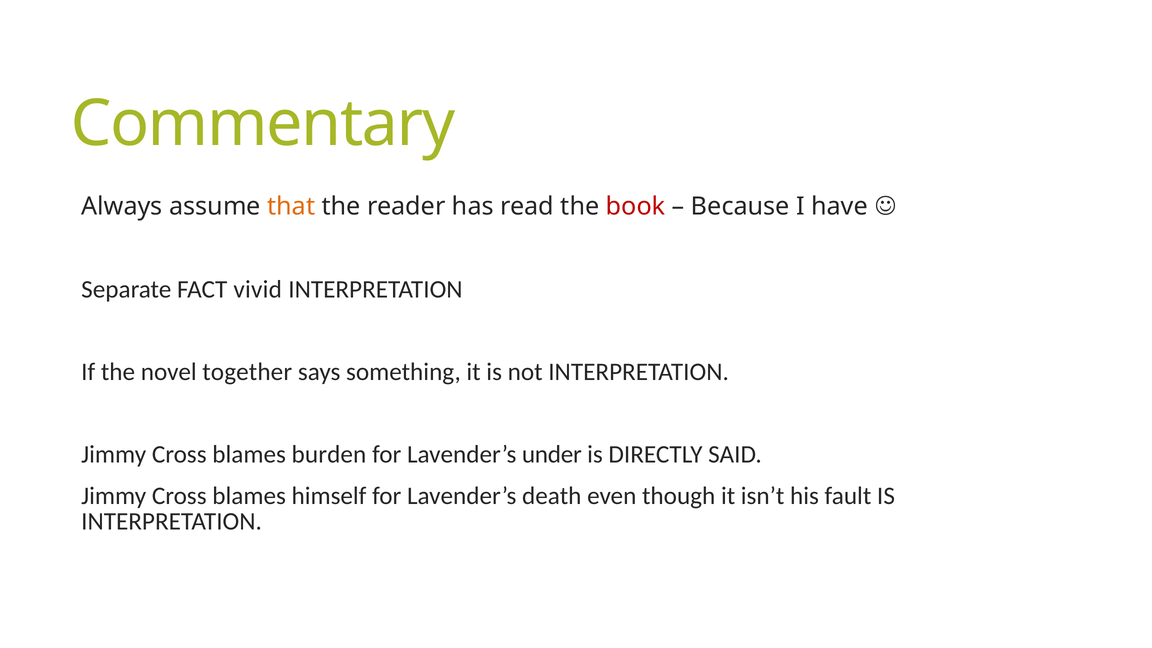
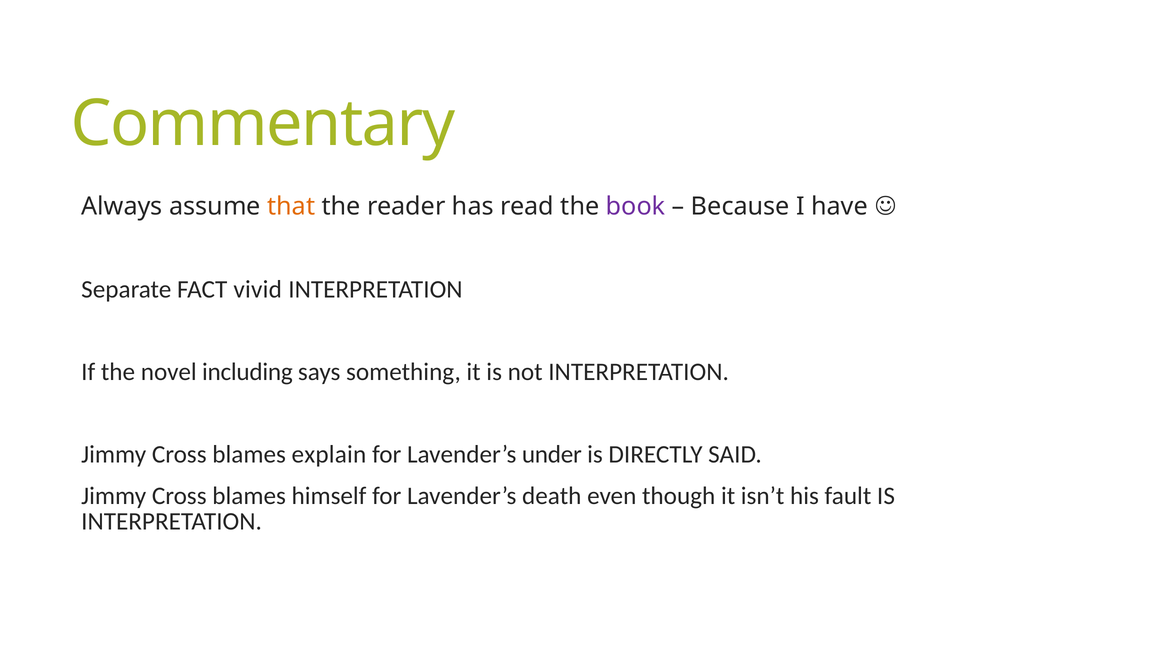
book colour: red -> purple
together: together -> including
burden: burden -> explain
